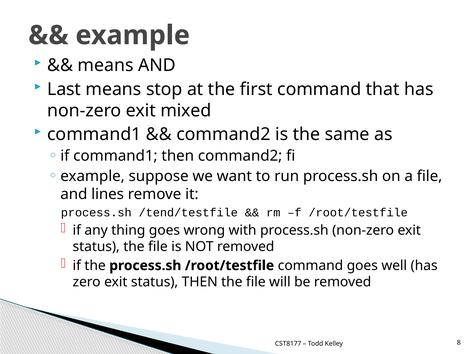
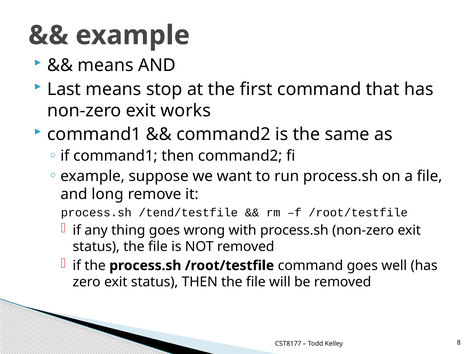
mixed: mixed -> works
lines: lines -> long
